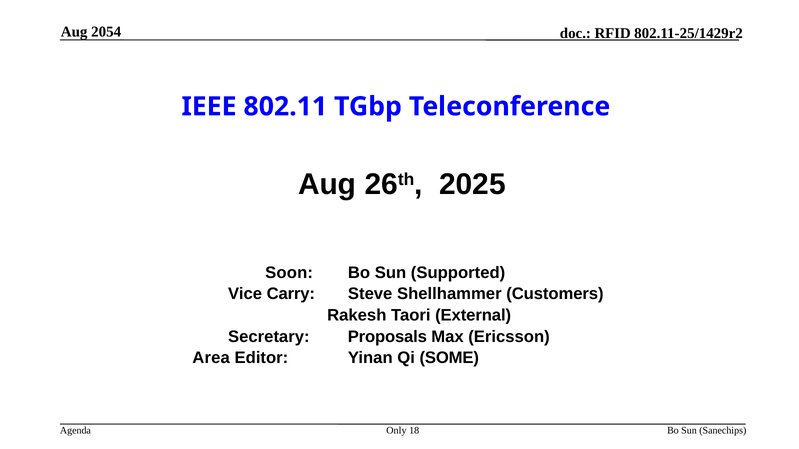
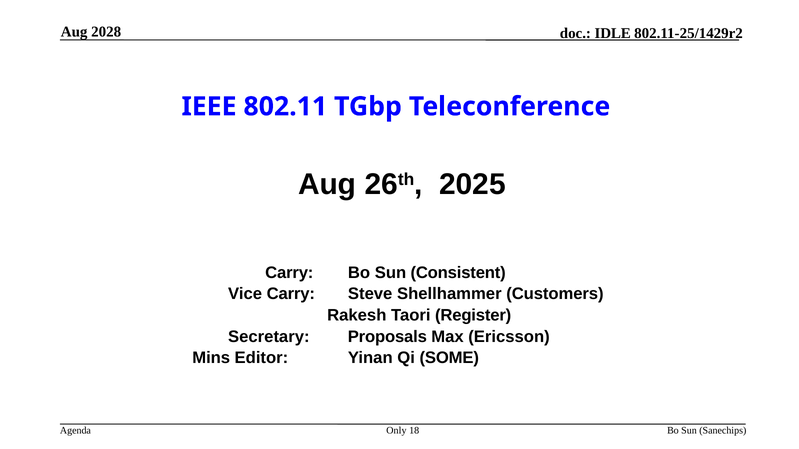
2054: 2054 -> 2028
RFID: RFID -> IDLE
Soon at (289, 273): Soon -> Carry
Supported: Supported -> Consistent
External: External -> Register
Area: Area -> Mins
